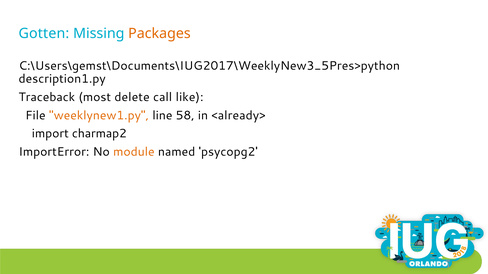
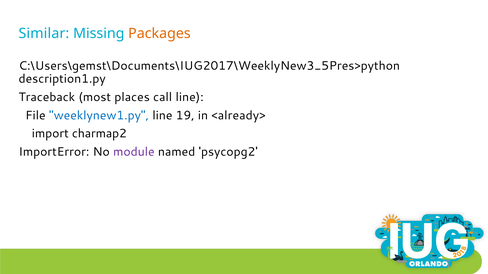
Gotten: Gotten -> Similar
delete: delete -> places
call like: like -> line
weeklynew1.py colour: orange -> blue
58: 58 -> 19
module colour: orange -> purple
